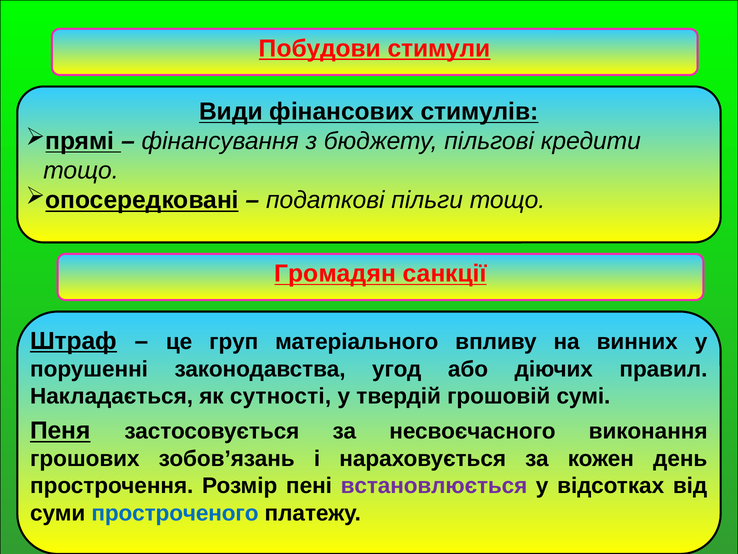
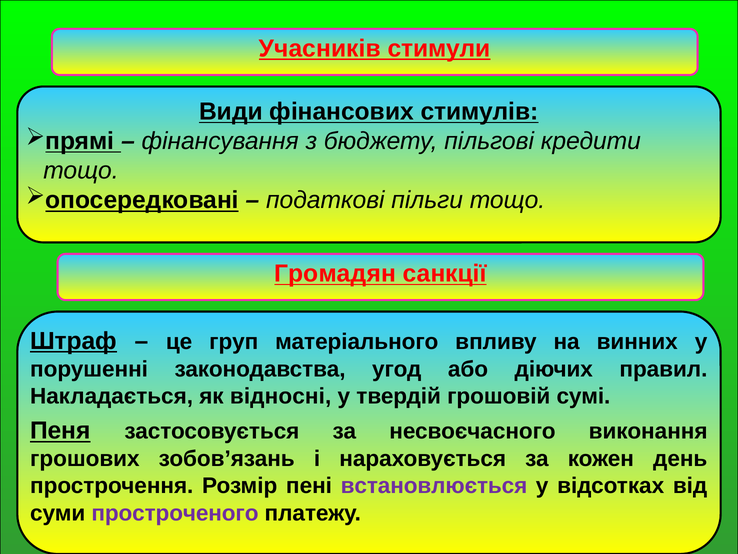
Побудови: Побудови -> Учасників
сутності: сутності -> відносні
простроченого colour: blue -> purple
